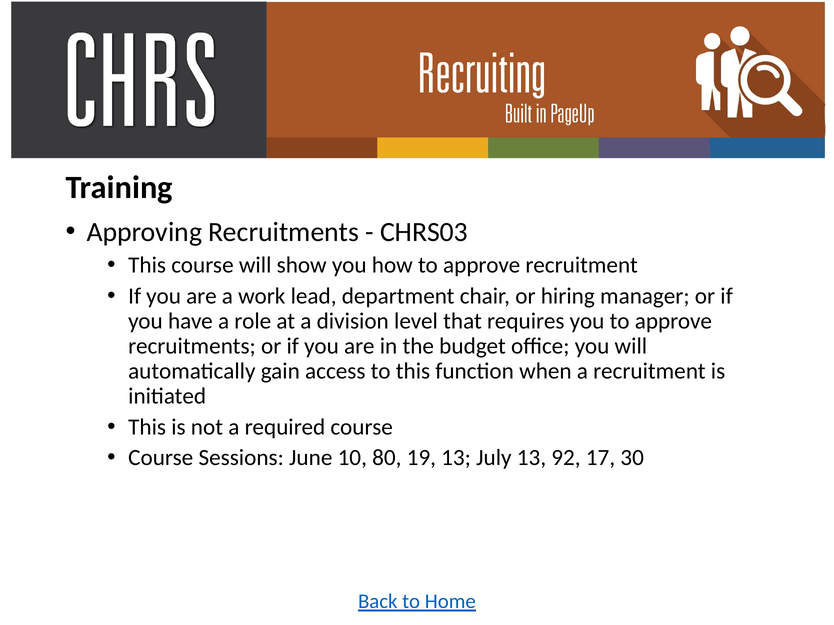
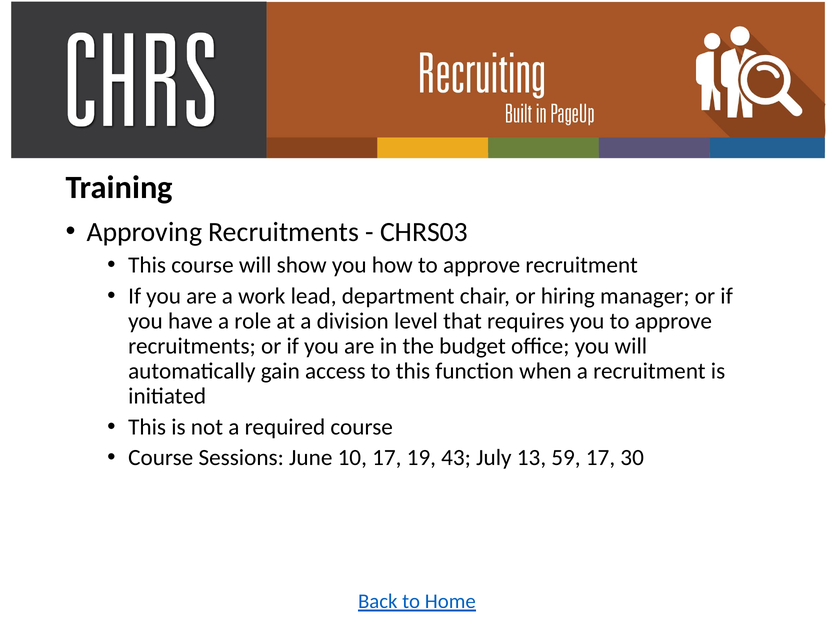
10 80: 80 -> 17
19 13: 13 -> 43
92: 92 -> 59
